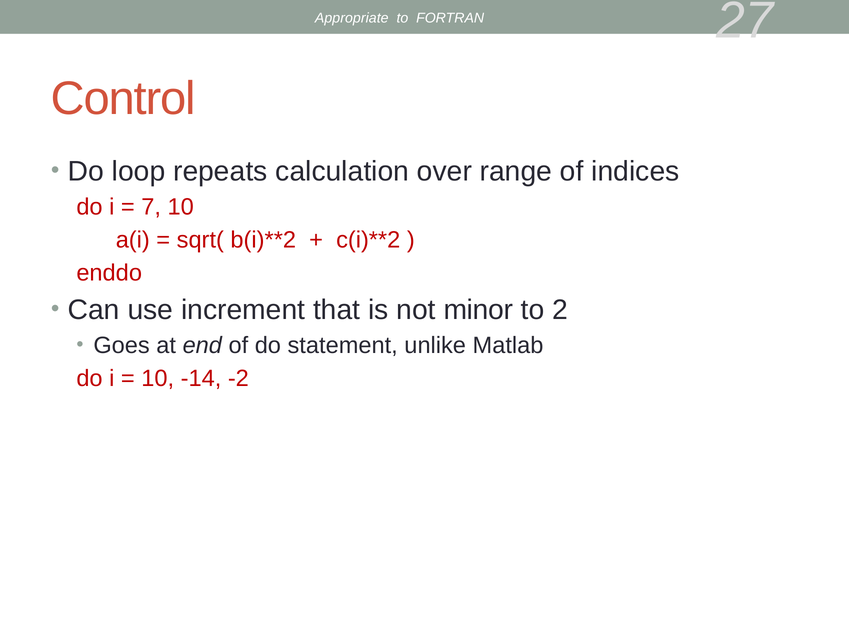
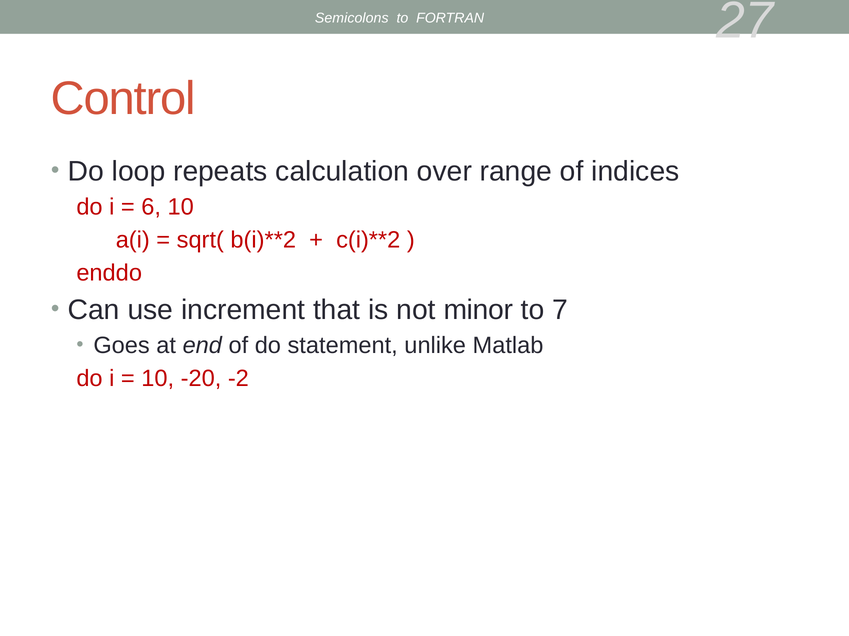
Appropriate: Appropriate -> Semicolons
7: 7 -> 6
2: 2 -> 7
-14: -14 -> -20
